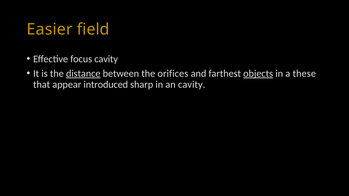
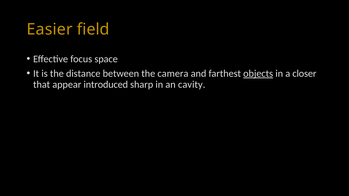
focus cavity: cavity -> space
distance underline: present -> none
orifices: orifices -> camera
these: these -> closer
